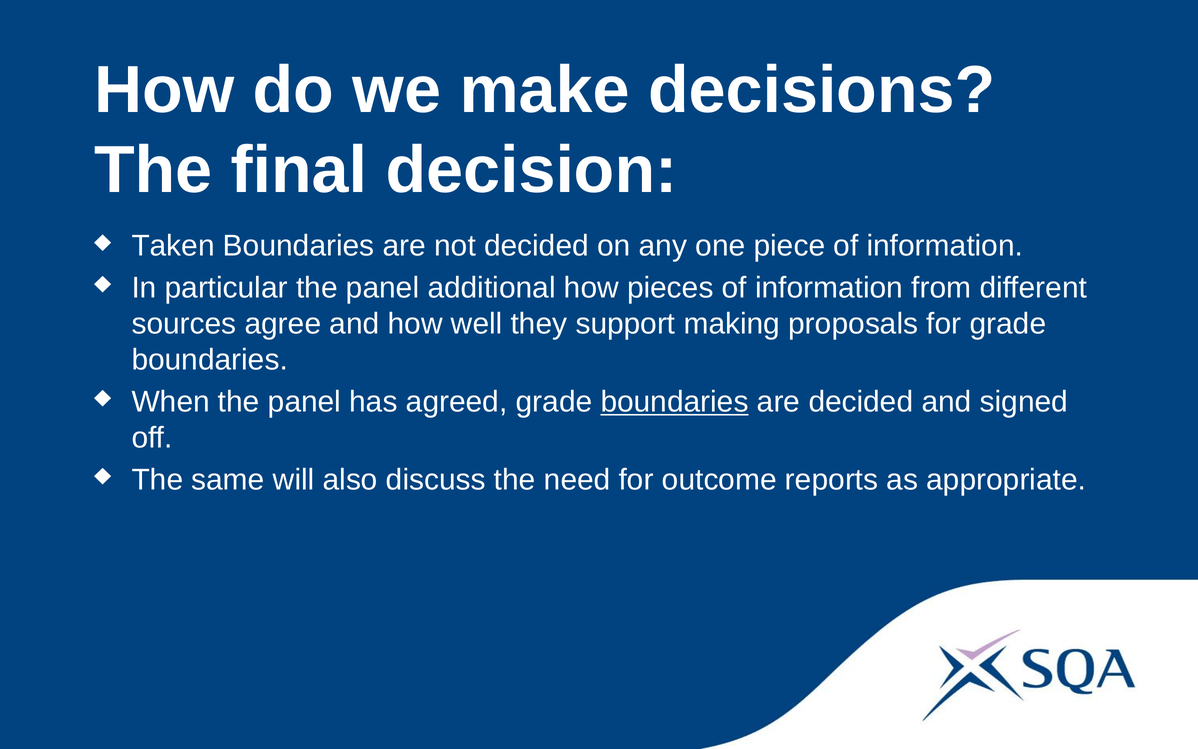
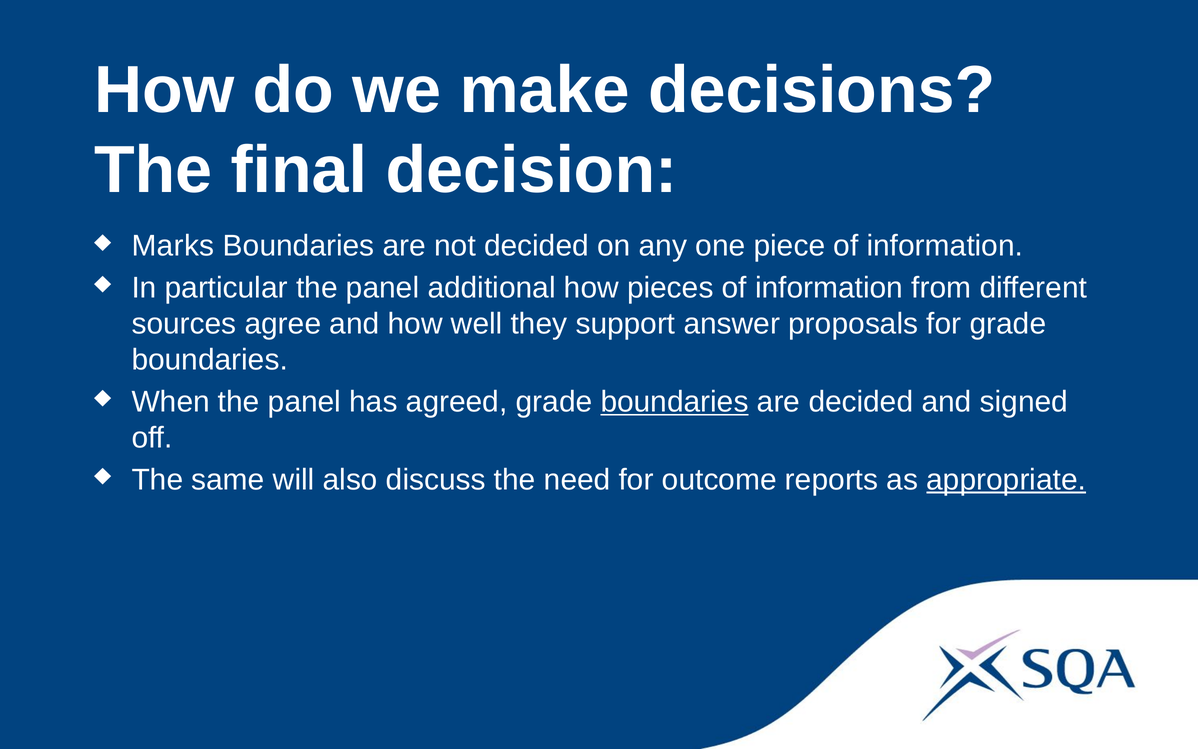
Taken: Taken -> Marks
making: making -> answer
appropriate underline: none -> present
